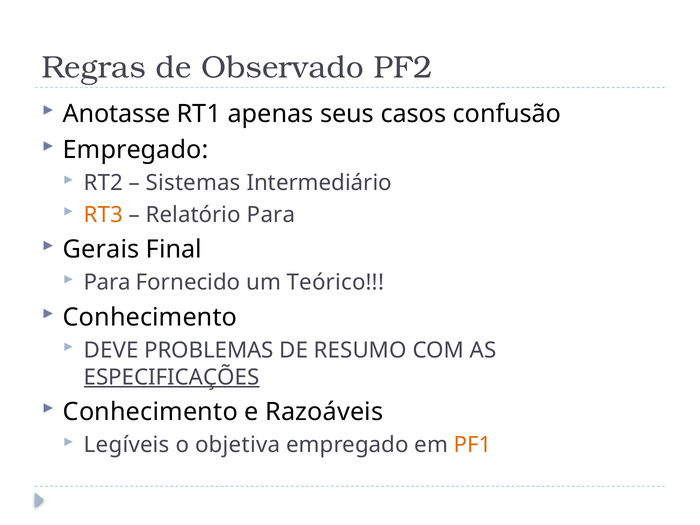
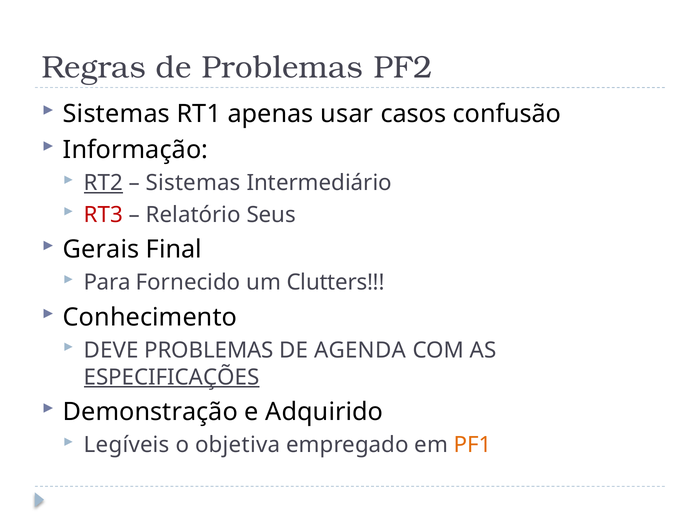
de Observado: Observado -> Problemas
Anotasse at (117, 114): Anotasse -> Sistemas
seus: seus -> usar
Empregado at (136, 150): Empregado -> Informação
RT2 underline: none -> present
RT3 colour: orange -> red
Relatório Para: Para -> Seus
Teórico: Teórico -> Clutters
RESUMO: RESUMO -> AGENDA
Conhecimento at (150, 412): Conhecimento -> Demonstração
Razoáveis: Razoáveis -> Adquirido
